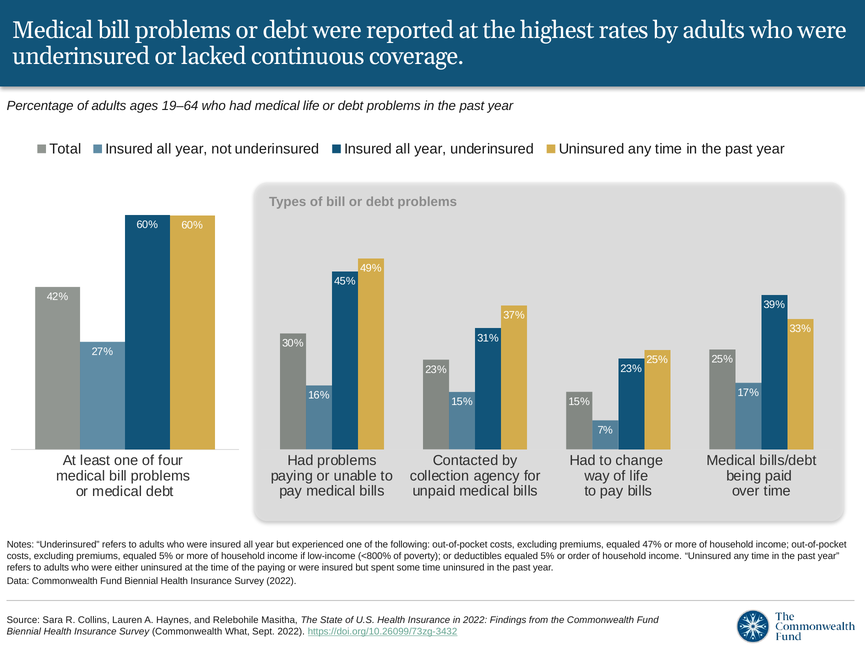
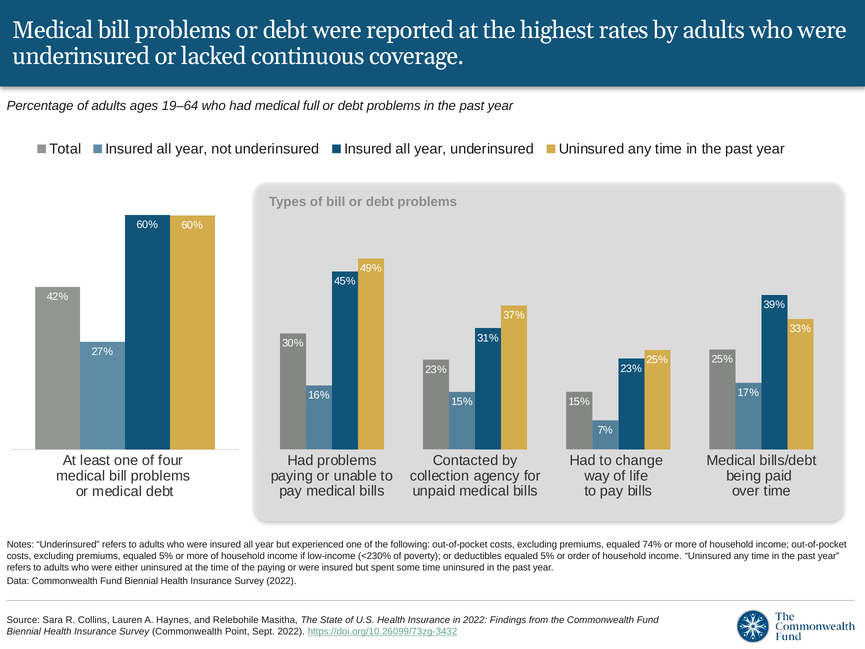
medical life: life -> full
47%: 47% -> 74%
<800%: <800% -> <230%
What: What -> Point
